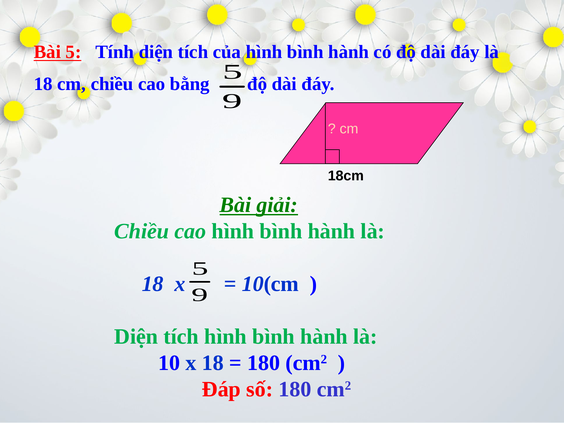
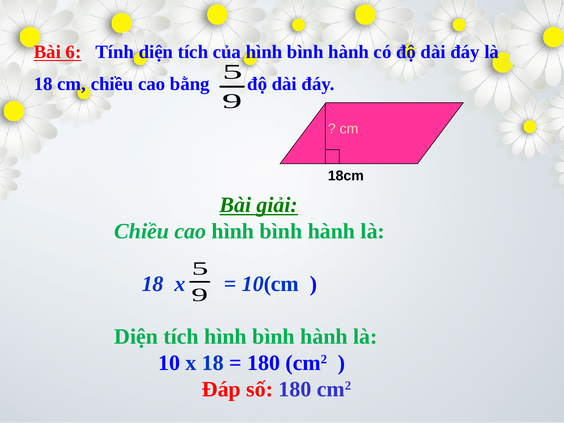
Bài 5: 5 -> 6
